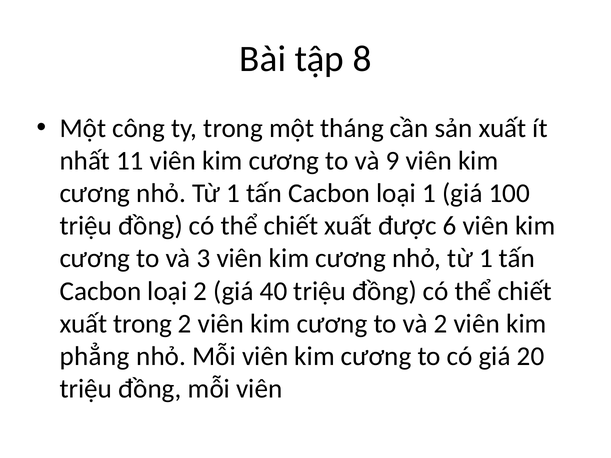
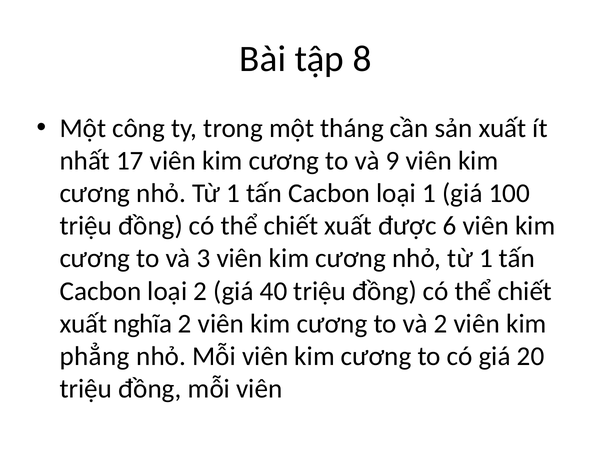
11: 11 -> 17
xuất trong: trong -> nghĩa
